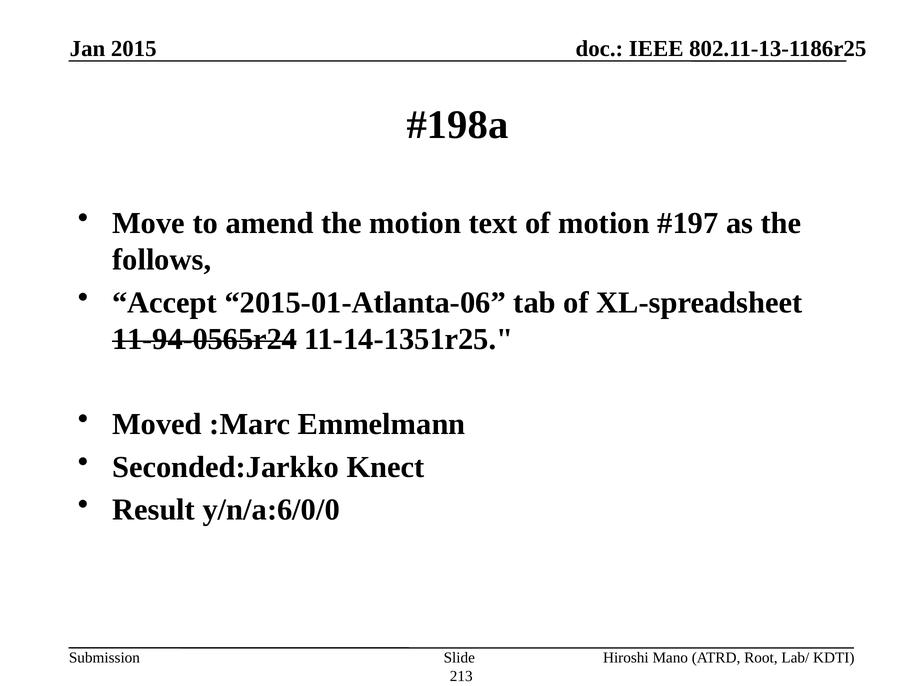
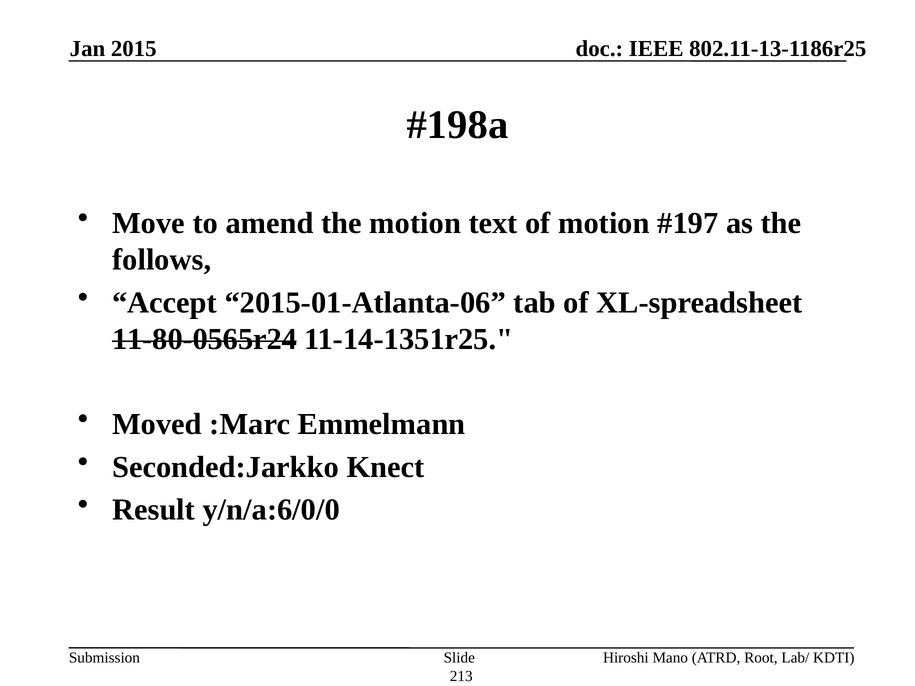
11-94-0565r24: 11-94-0565r24 -> 11-80-0565r24
